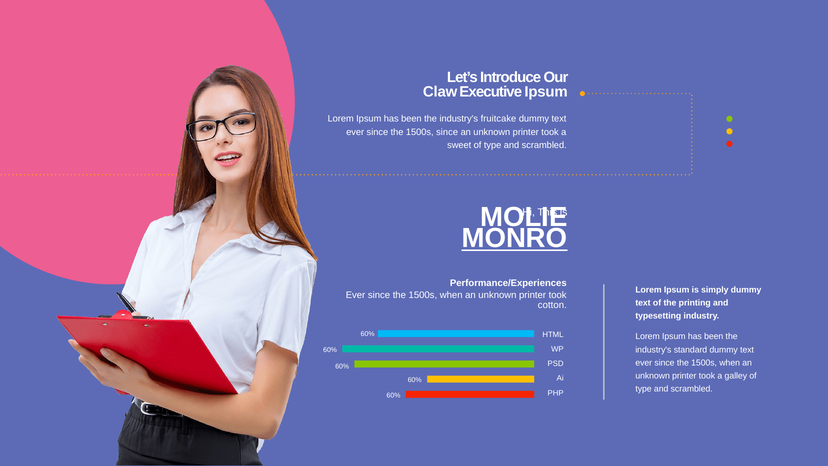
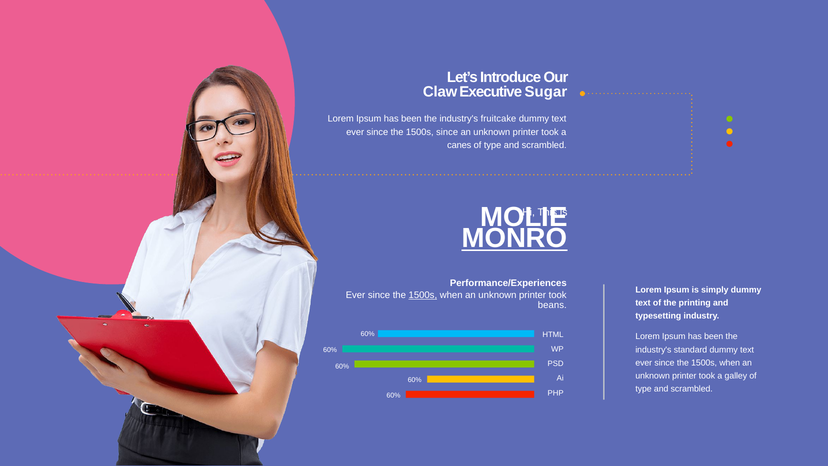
Executive Ipsum: Ipsum -> Sugar
sweet: sweet -> canes
1500s at (423, 295) underline: none -> present
cotton: cotton -> beans
